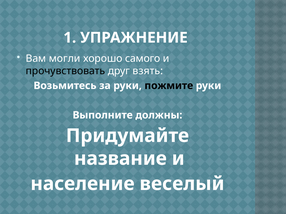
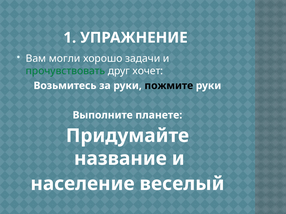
самого: самого -> задачи
прочувствовать colour: black -> green
взять: взять -> хочет
должны: должны -> планете
